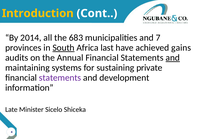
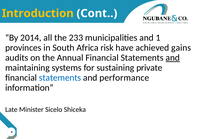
683: 683 -> 233
7: 7 -> 1
South underline: present -> none
last: last -> risk
statements at (60, 78) colour: purple -> blue
development: development -> performance
